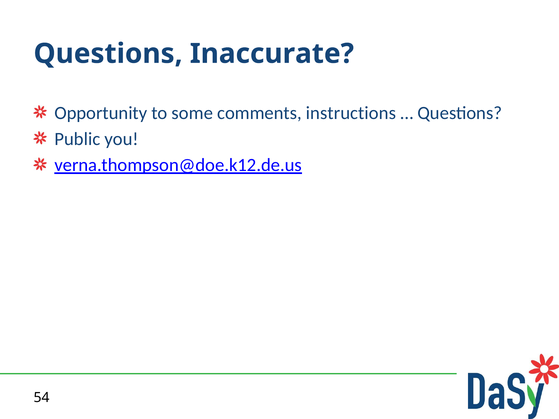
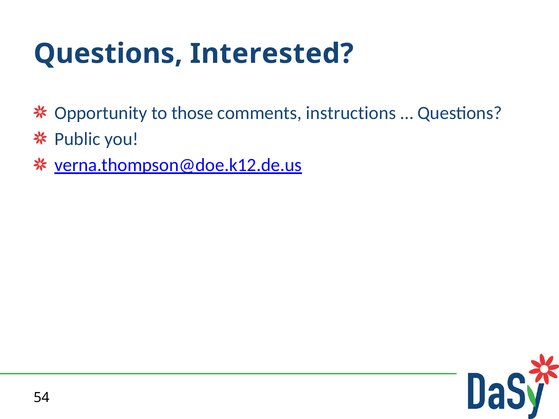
Inaccurate: Inaccurate -> Interested
some: some -> those
